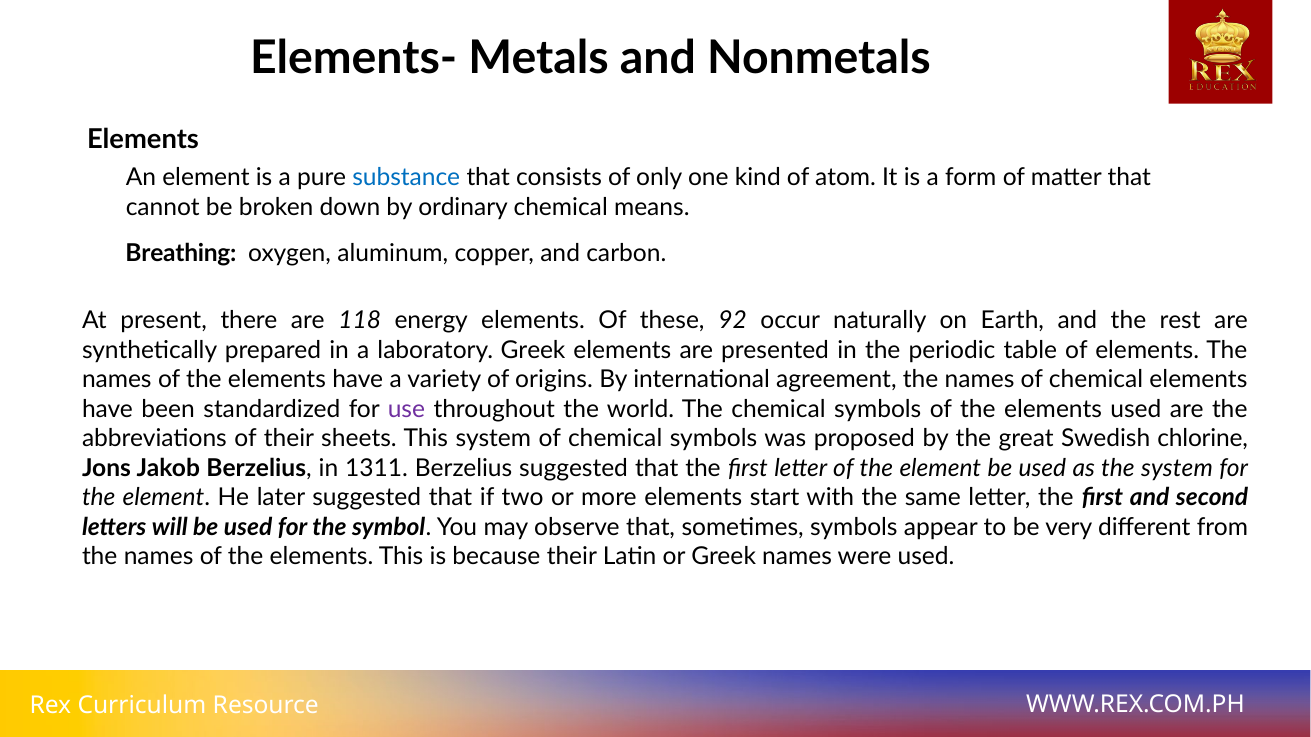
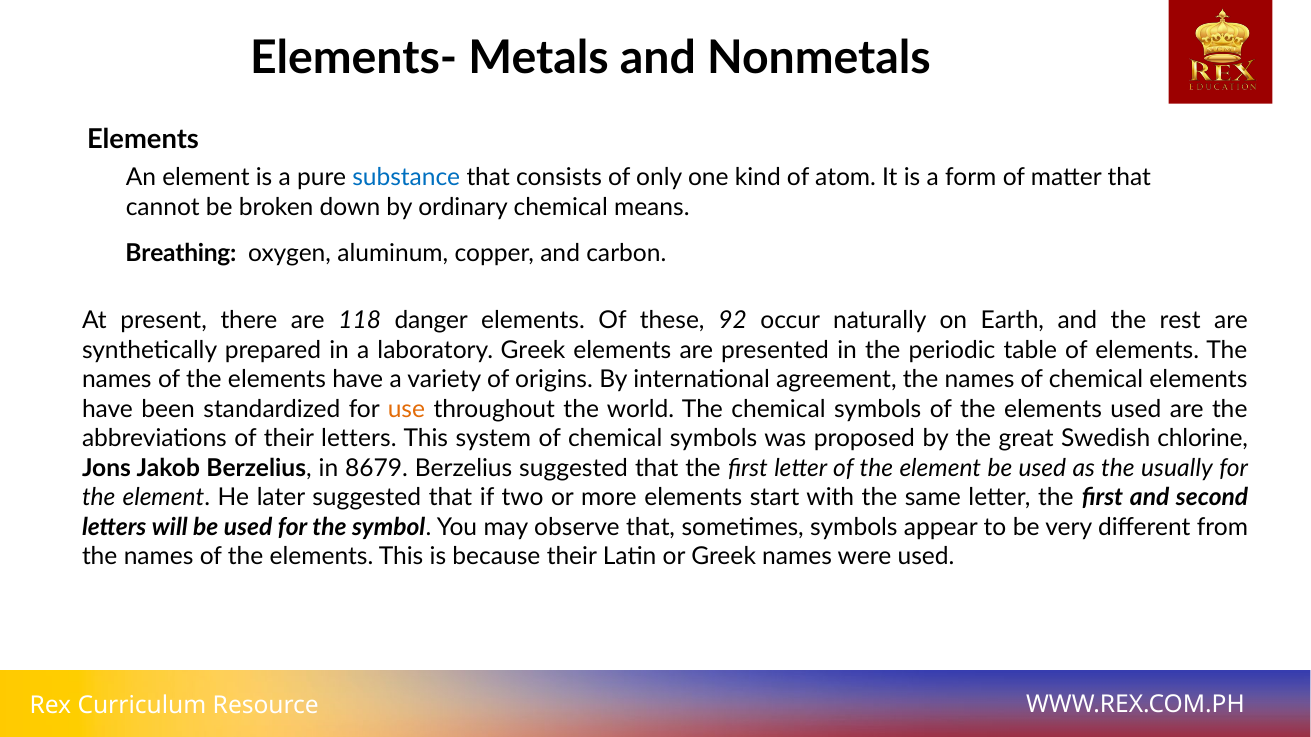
energy: energy -> danger
use colour: purple -> orange
their sheets: sheets -> letters
1311: 1311 -> 8679
the system: system -> usually
